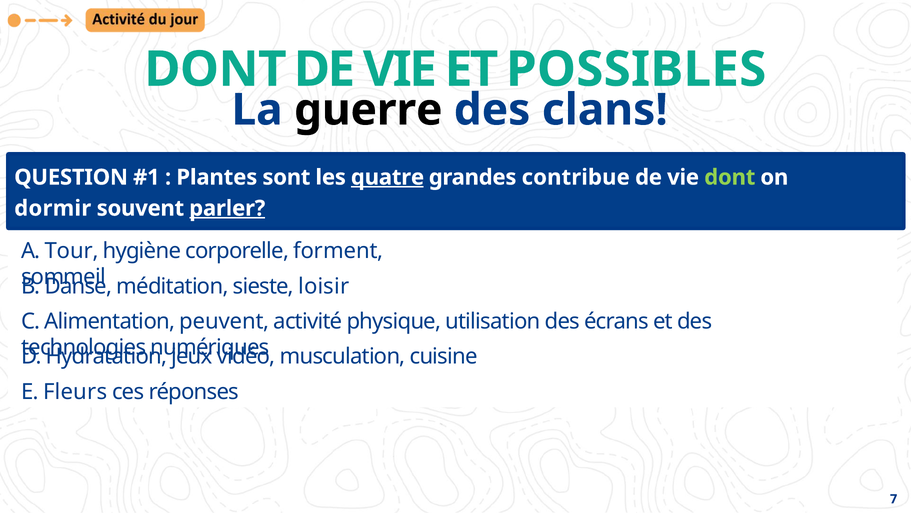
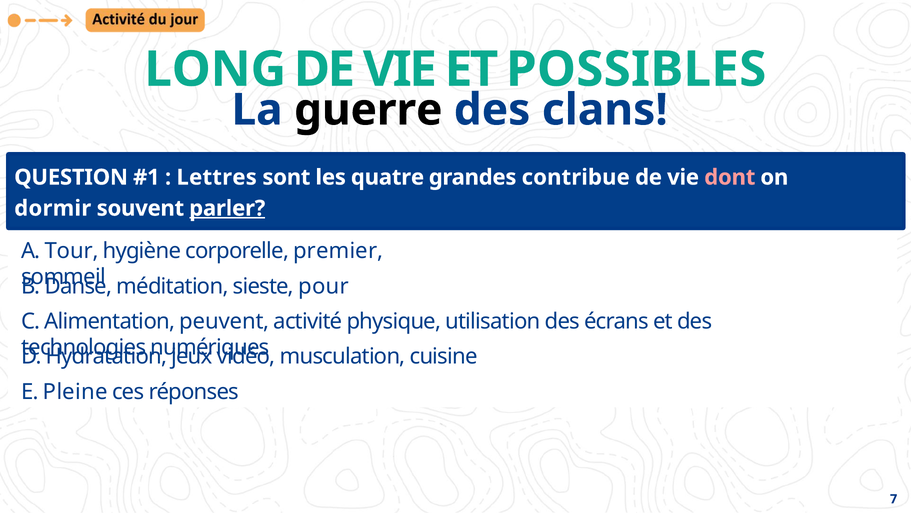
DONT at (215, 69): DONT -> LONG
Plantes: Plantes -> Lettres
quatre underline: present -> none
dont at (730, 177) colour: light green -> pink
forment: forment -> premier
loisir: loisir -> pour
Fleurs: Fleurs -> Pleine
